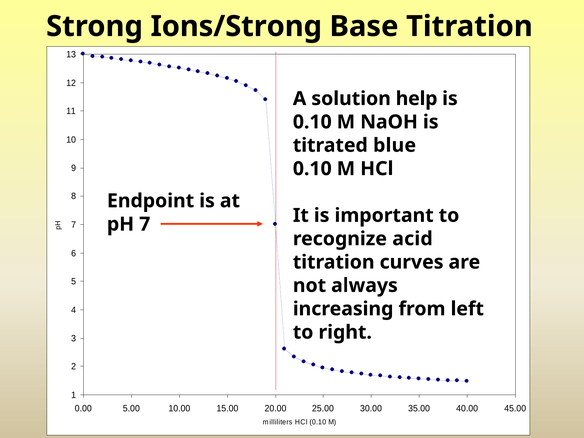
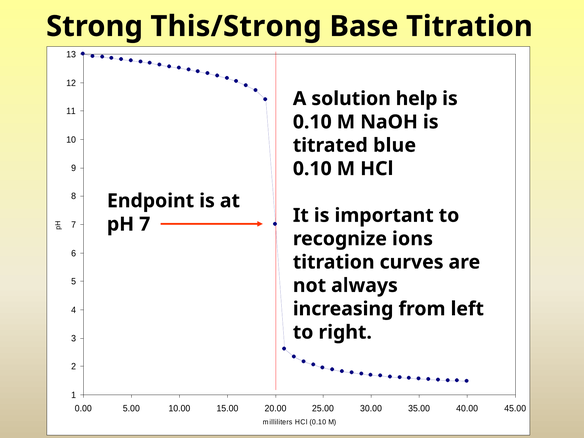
Ions/Strong: Ions/Strong -> This/Strong
acid: acid -> ions
